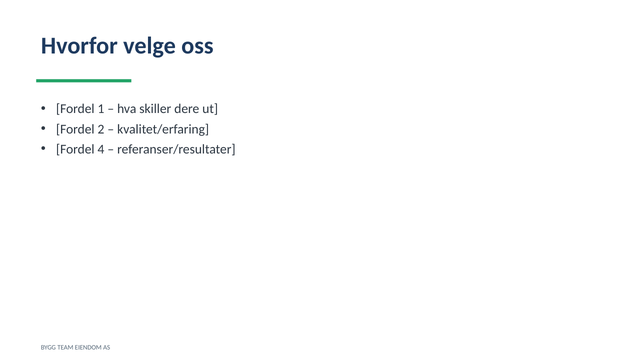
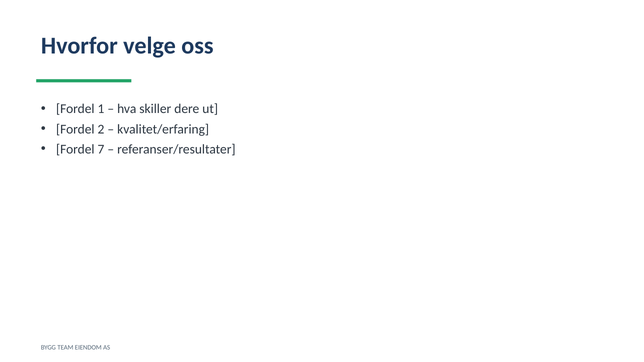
4: 4 -> 7
